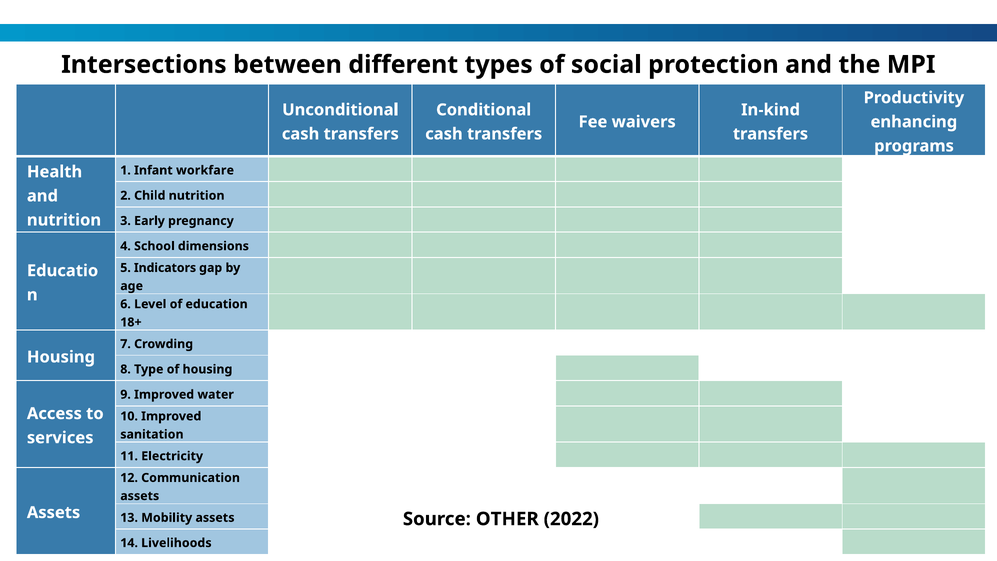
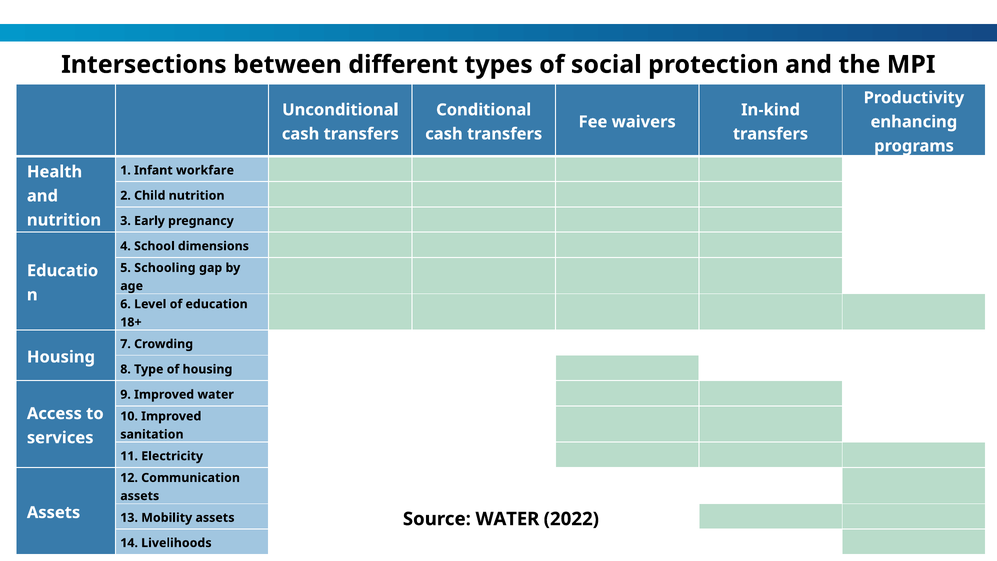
Indicators: Indicators -> Schooling
Source OTHER: OTHER -> WATER
